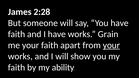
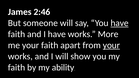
2:28: 2:28 -> 2:46
have at (120, 23) underline: none -> present
Grain: Grain -> More
